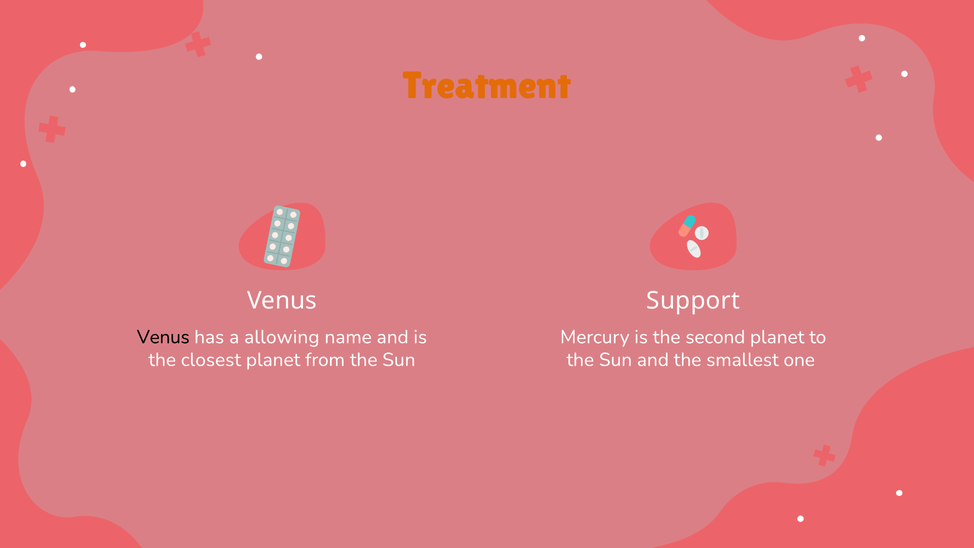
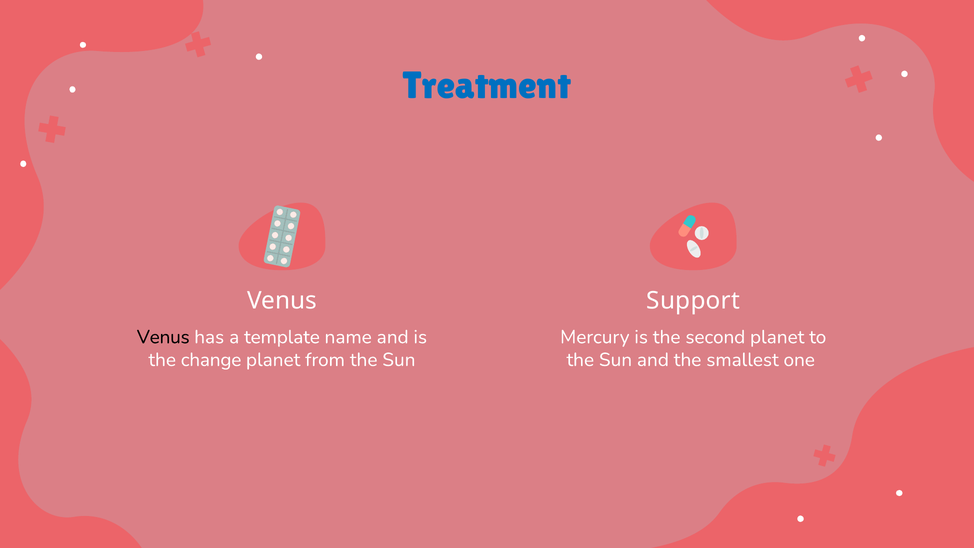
Treatment colour: orange -> blue
allowing: allowing -> template
closest: closest -> change
